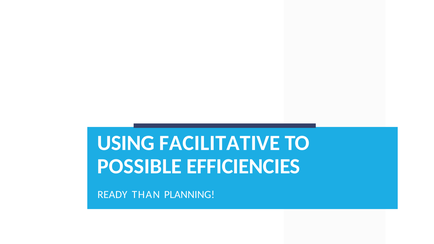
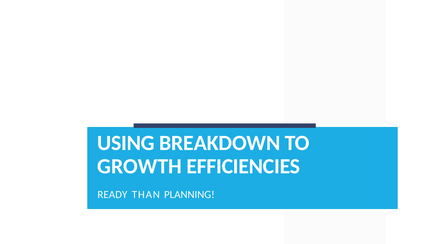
FACILITATIVE: FACILITATIVE -> BREAKDOWN
POSSIBLE: POSSIBLE -> GROWTH
